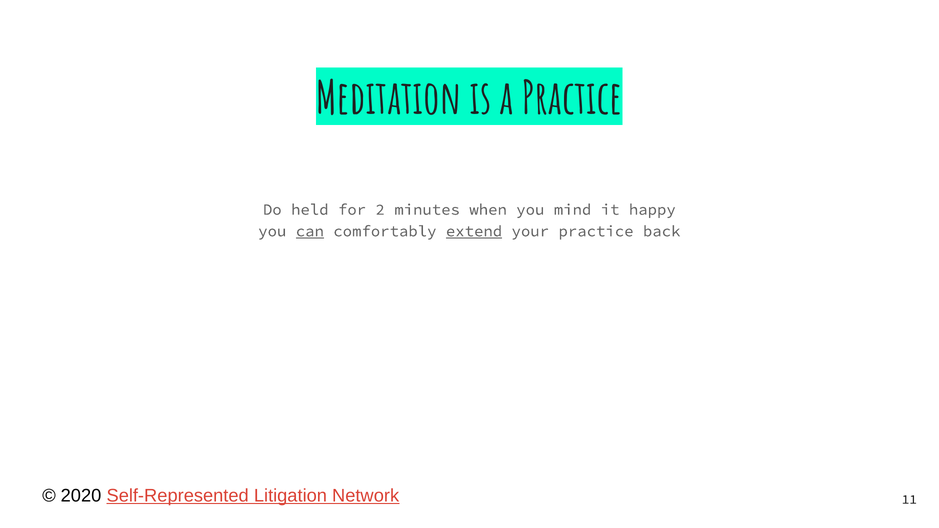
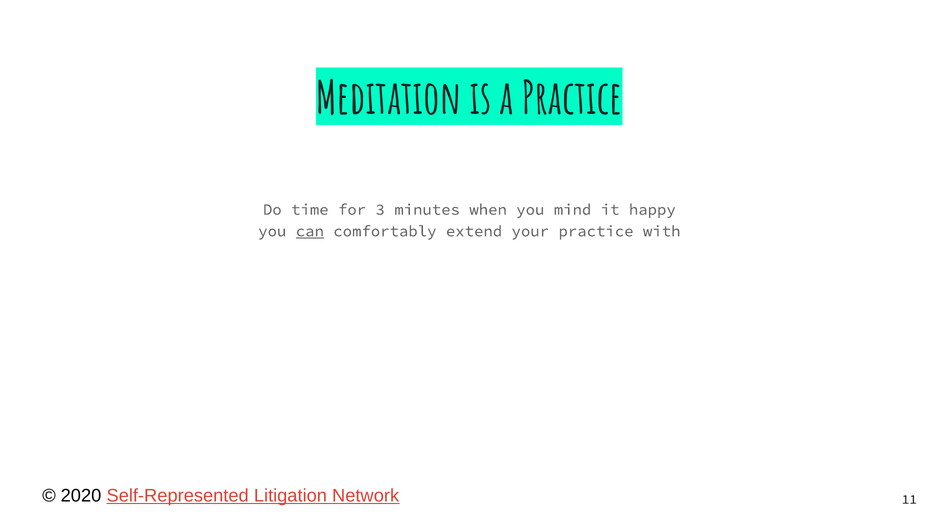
held: held -> time
2: 2 -> 3
extend underline: present -> none
back: back -> with
